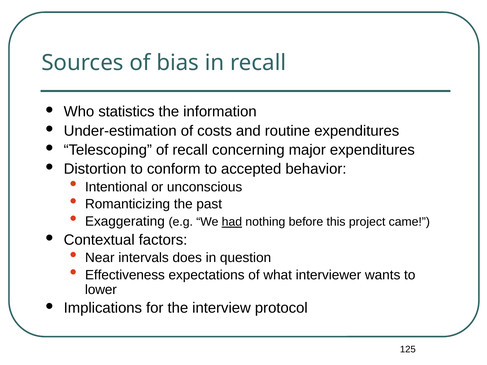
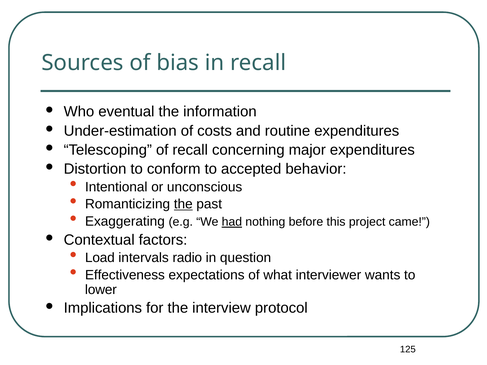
statistics: statistics -> eventual
the at (183, 204) underline: none -> present
Near: Near -> Load
does: does -> radio
